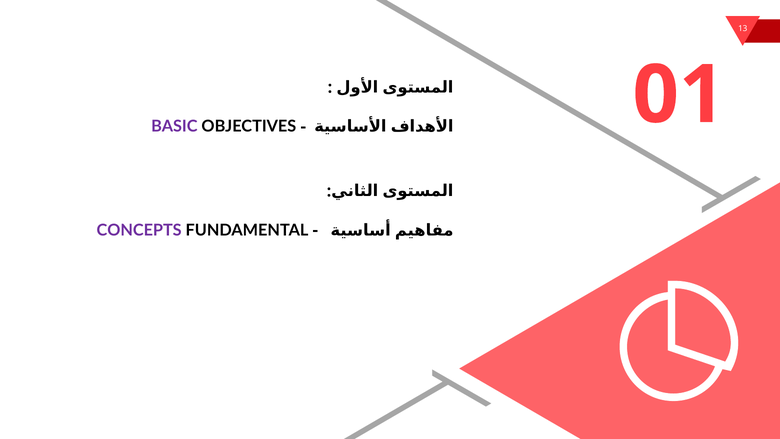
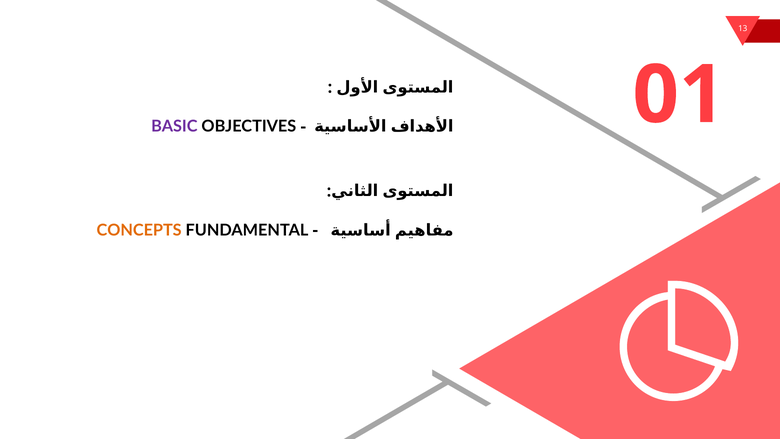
CONCEPTS colour: purple -> orange
